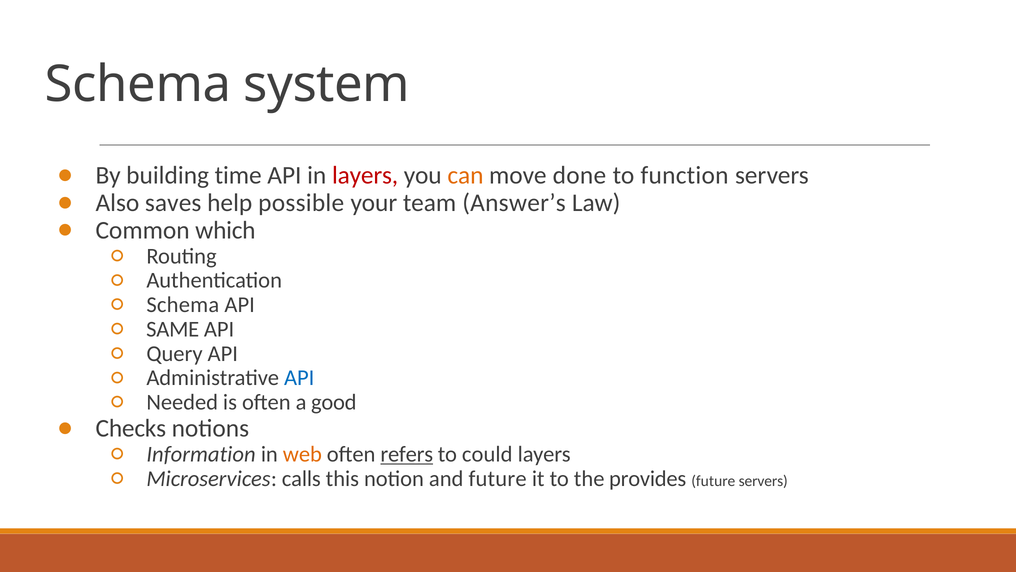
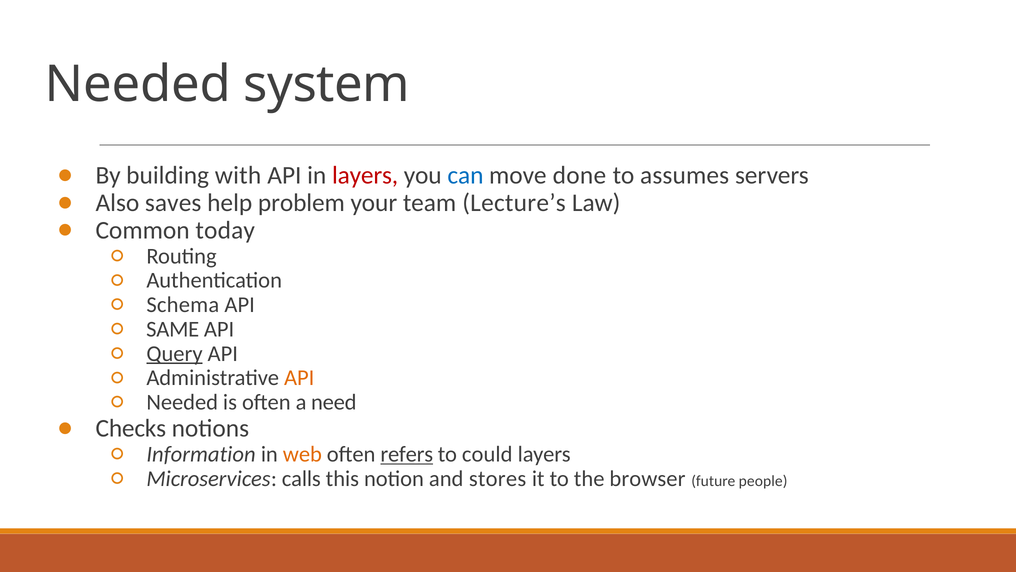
Schema at (138, 84): Schema -> Needed
time: time -> with
can colour: orange -> blue
function: function -> assumes
possible: possible -> problem
Answer’s: Answer’s -> Lecture’s
which: which -> today
Query underline: none -> present
API at (299, 378) colour: blue -> orange
good: good -> need
and future: future -> stores
provides: provides -> browser
future servers: servers -> people
